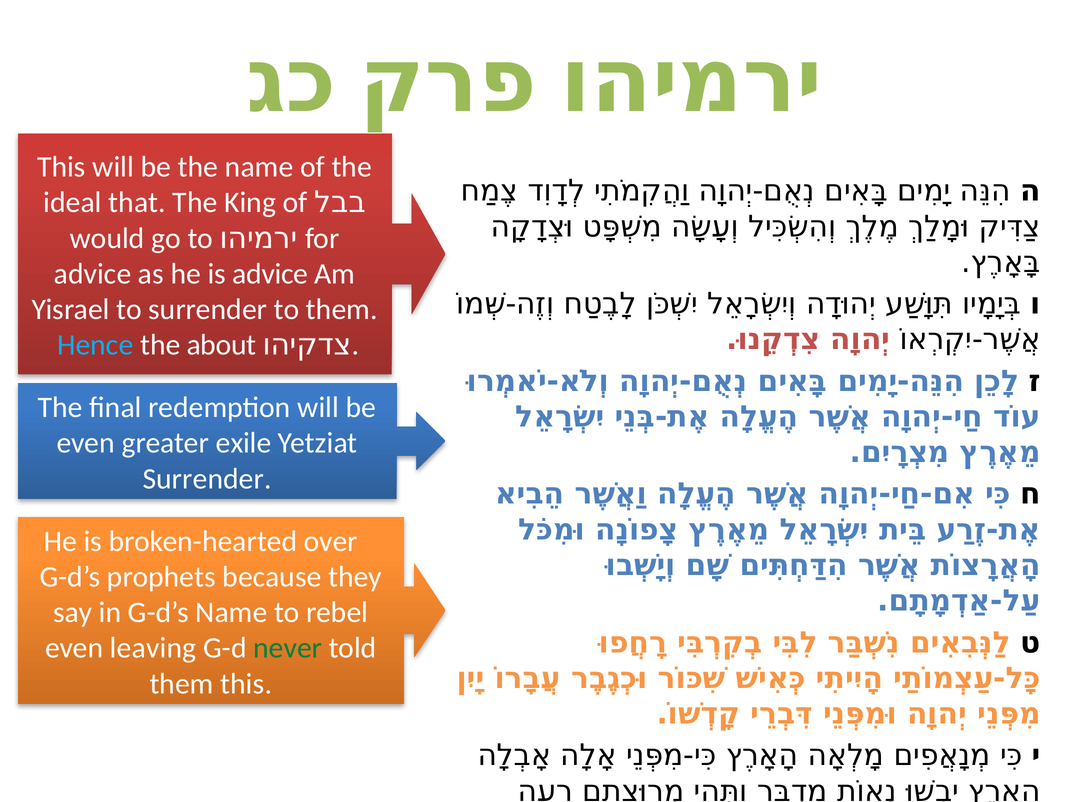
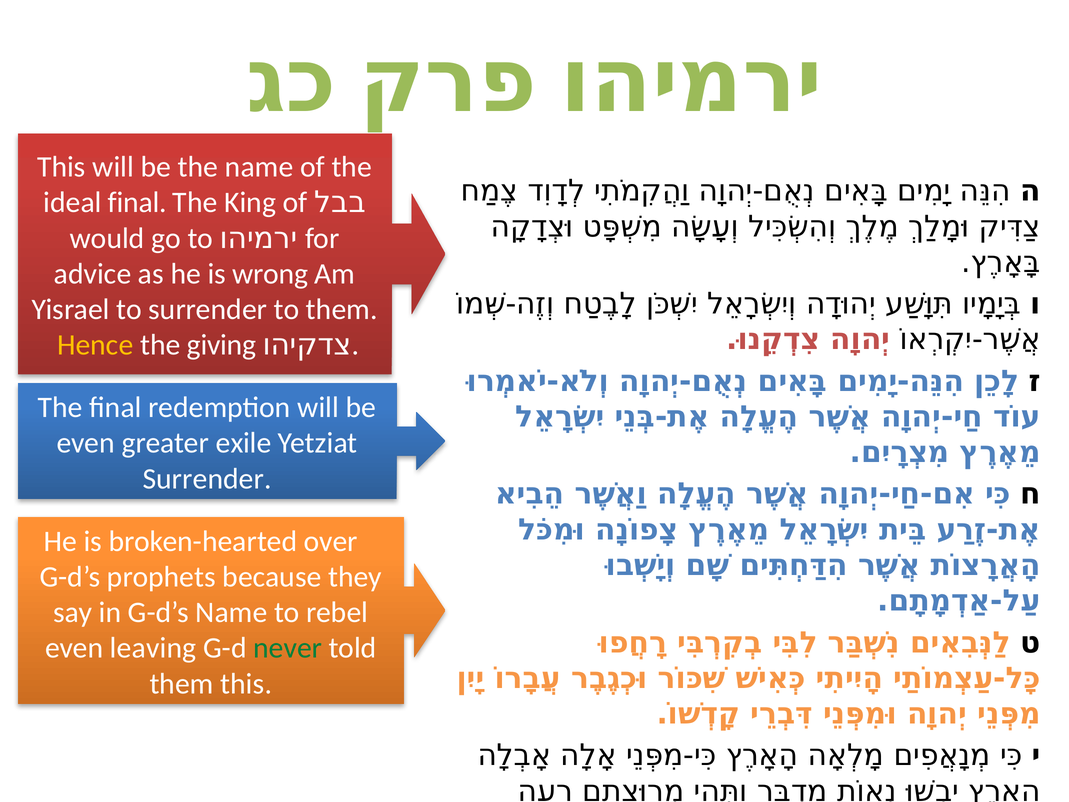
ideal that: that -> final
is advice: advice -> wrong
Hence colour: light blue -> yellow
about: about -> giving
